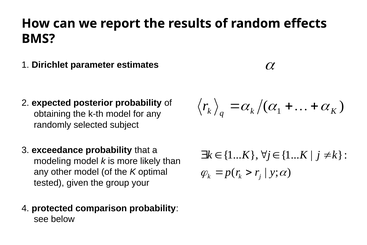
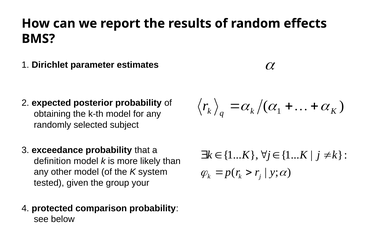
modeling: modeling -> definition
optimal: optimal -> system
